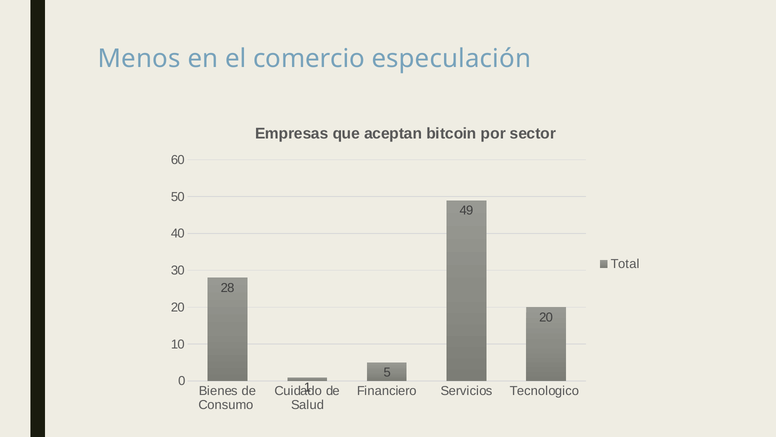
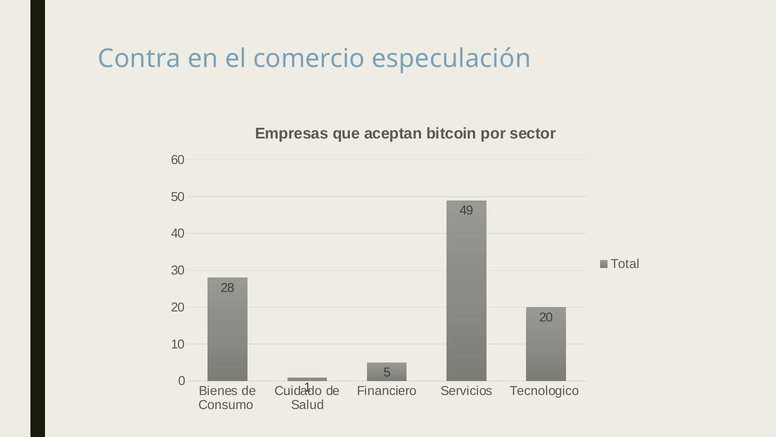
Menos: Menos -> Contra
